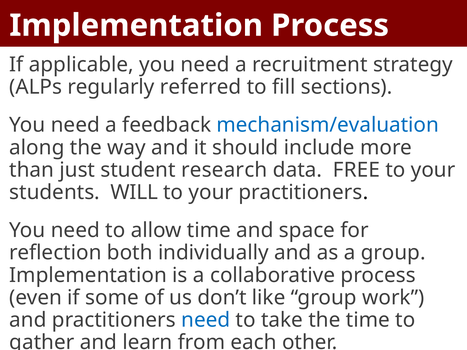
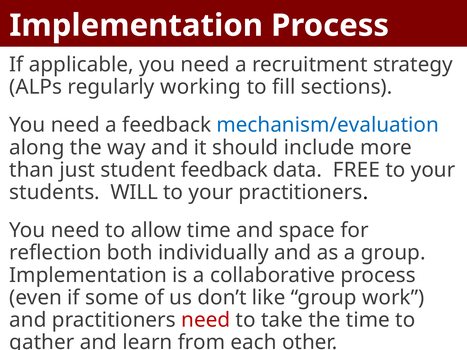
referred: referred -> working
student research: research -> feedback
need at (206, 320) colour: blue -> red
